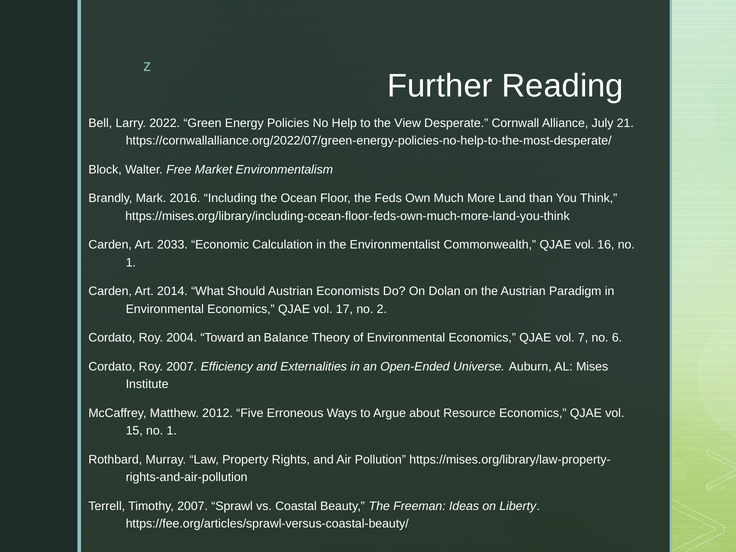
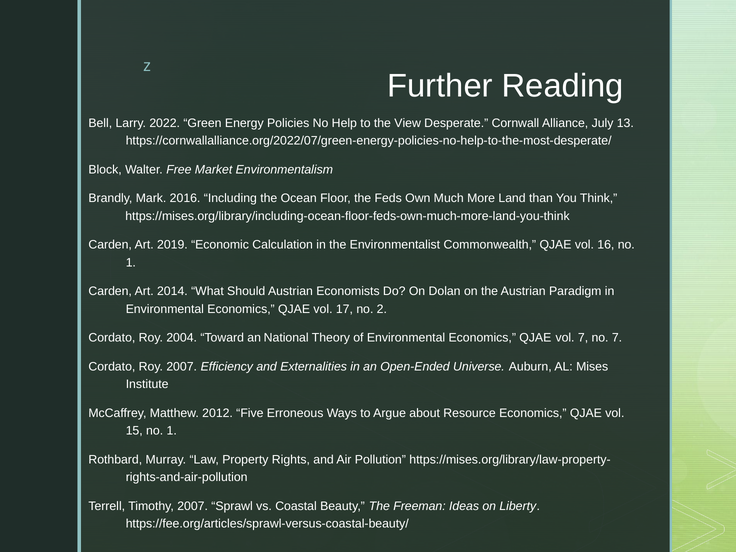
21: 21 -> 13
2033: 2033 -> 2019
Balance: Balance -> National
no 6: 6 -> 7
